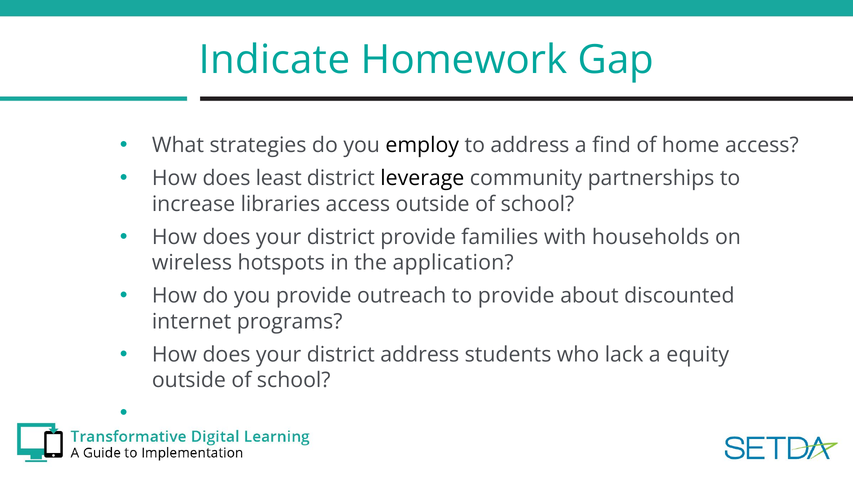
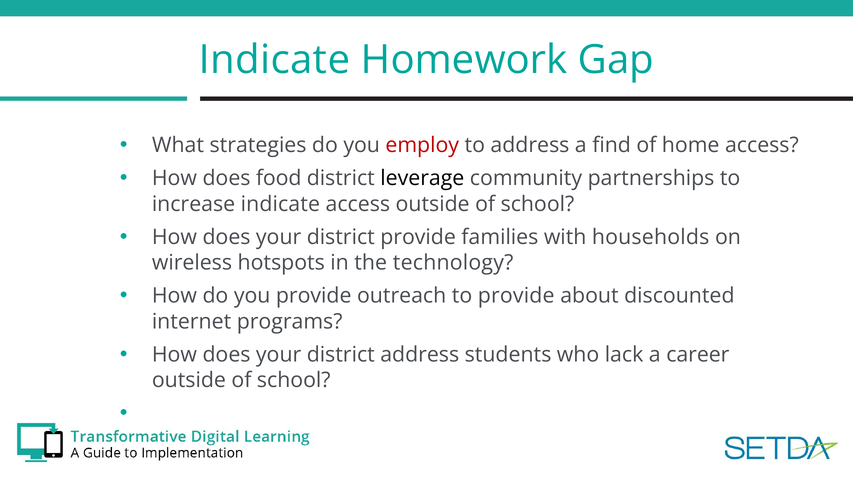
employ colour: black -> red
least: least -> food
increase libraries: libraries -> indicate
application: application -> technology
equity: equity -> career
